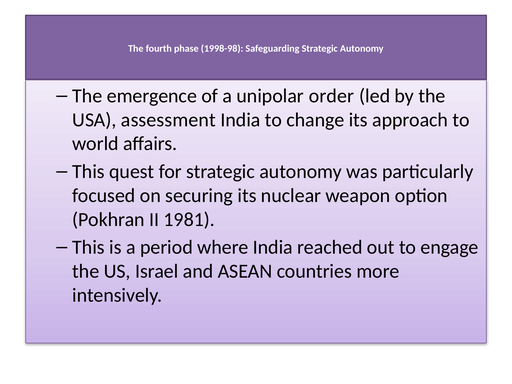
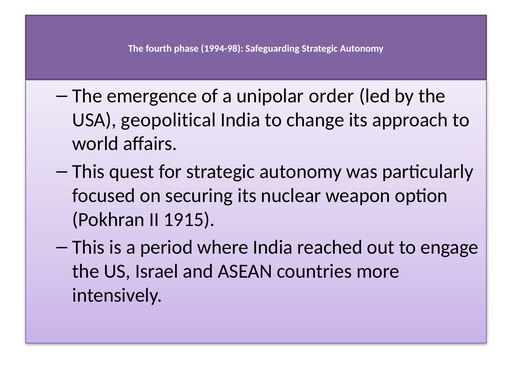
1998-98: 1998-98 -> 1994-98
assessment: assessment -> geopolitical
1981: 1981 -> 1915
